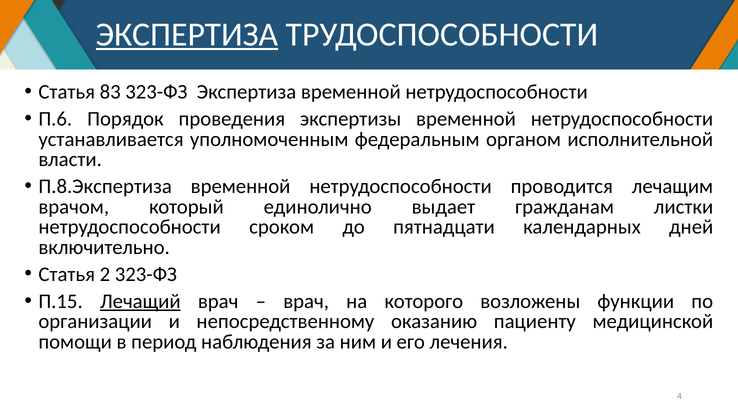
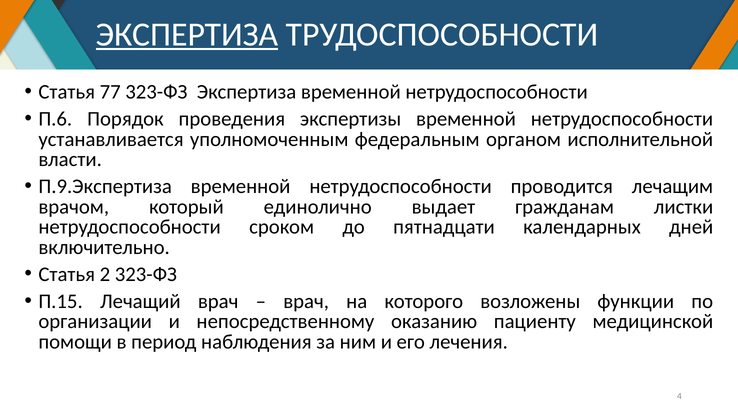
83: 83 -> 77
П.8.Экспертиза: П.8.Экспертиза -> П.9.Экспертиза
Лечащий underline: present -> none
